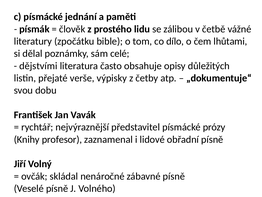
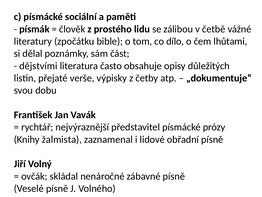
jednání: jednání -> sociální
celé: celé -> část
profesor: profesor -> žalmista
